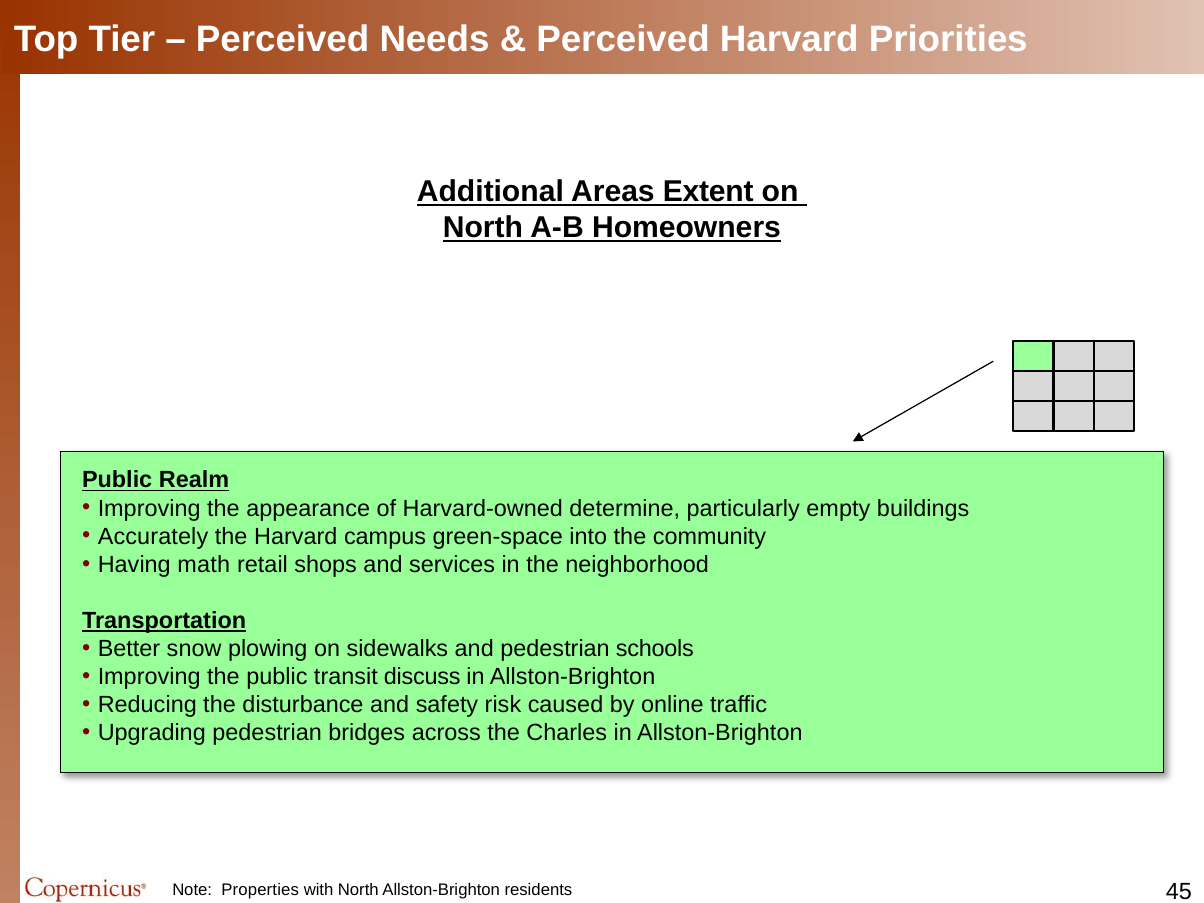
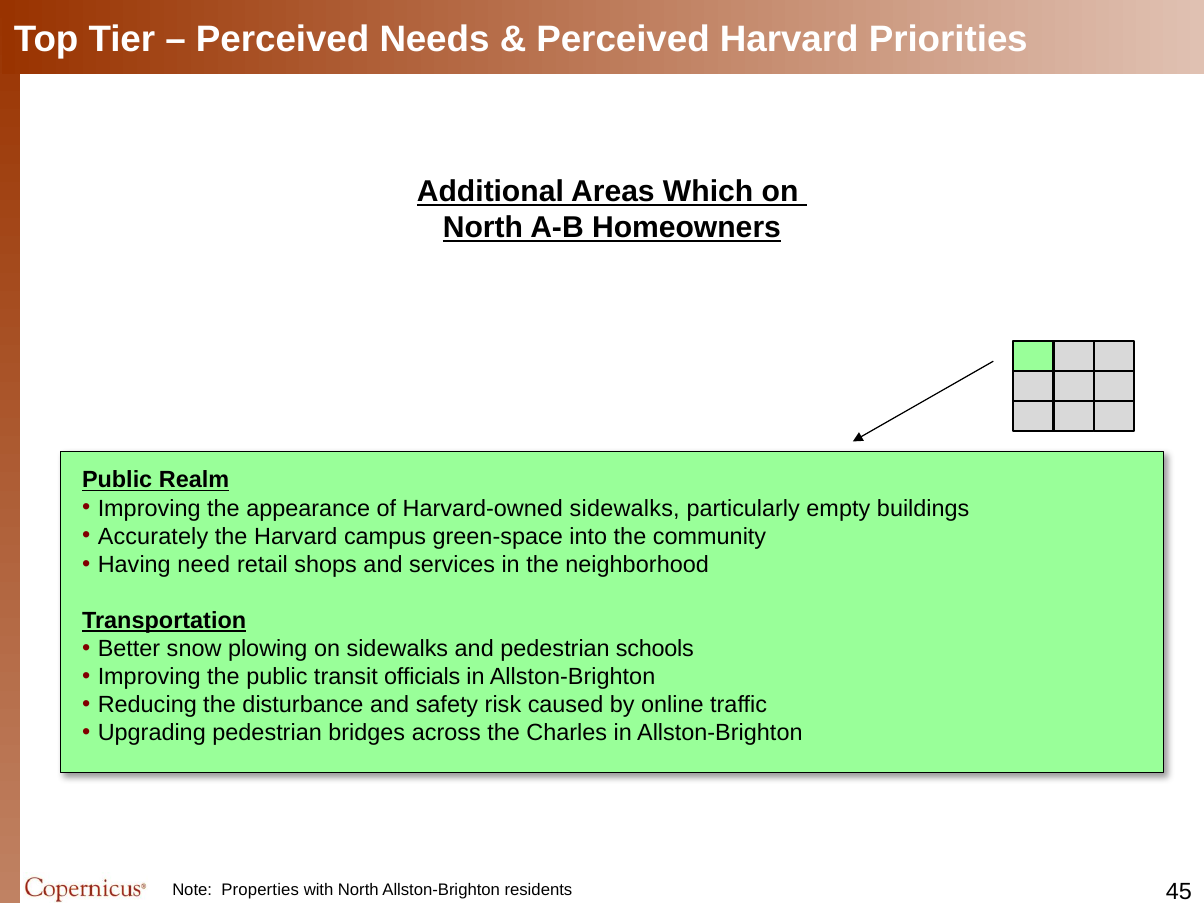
Extent: Extent -> Which
Harvard-owned determine: determine -> sidewalks
math: math -> need
discuss: discuss -> officials
